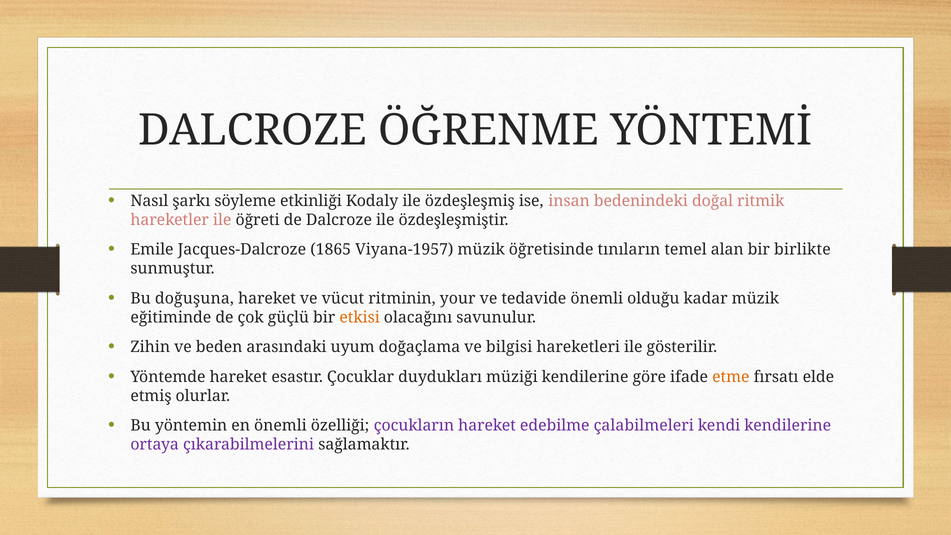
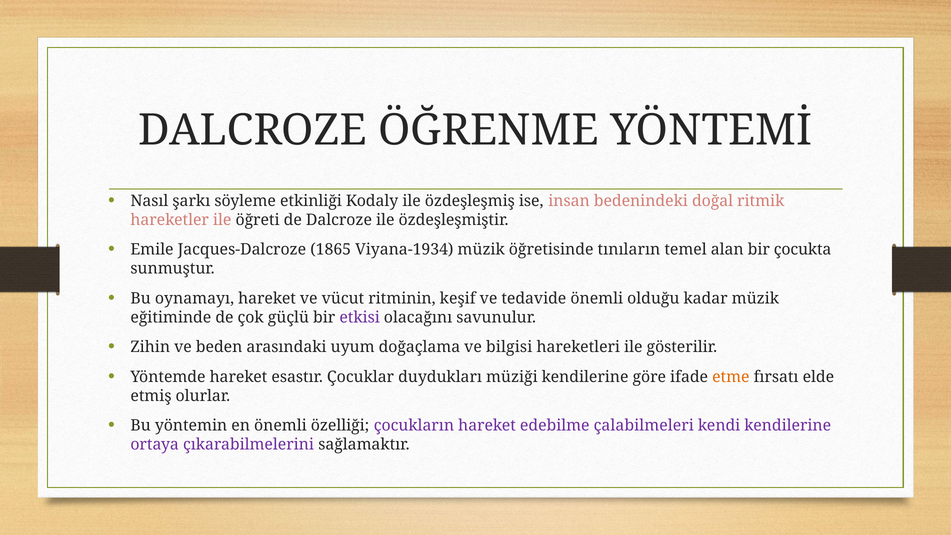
Viyana-1957: Viyana-1957 -> Viyana-1934
birlikte: birlikte -> çocukta
doğuşuna: doğuşuna -> oynamayı
your: your -> keşif
etkisi colour: orange -> purple
